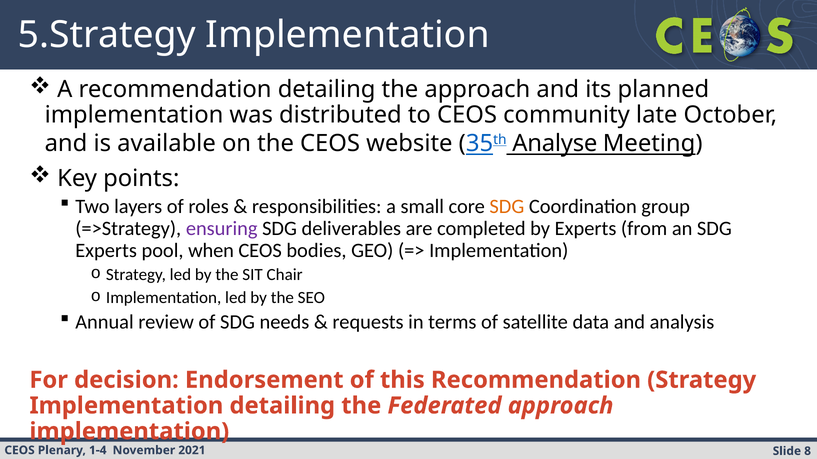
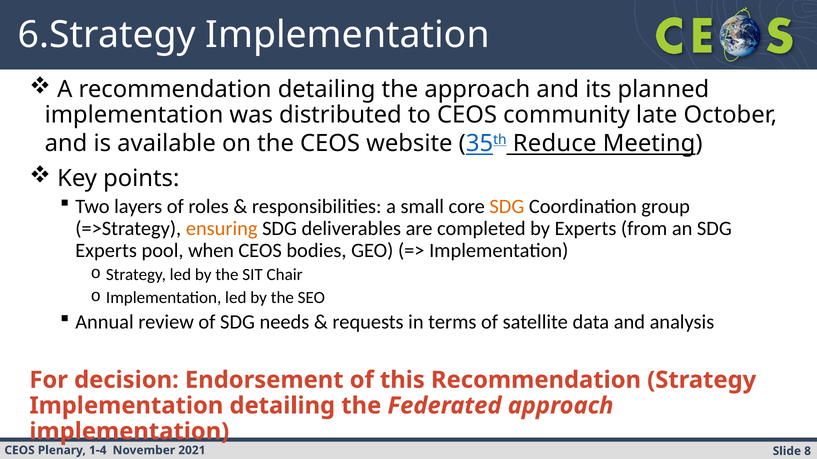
5.Strategy: 5.Strategy -> 6.Strategy
Analyse: Analyse -> Reduce
ensuring colour: purple -> orange
